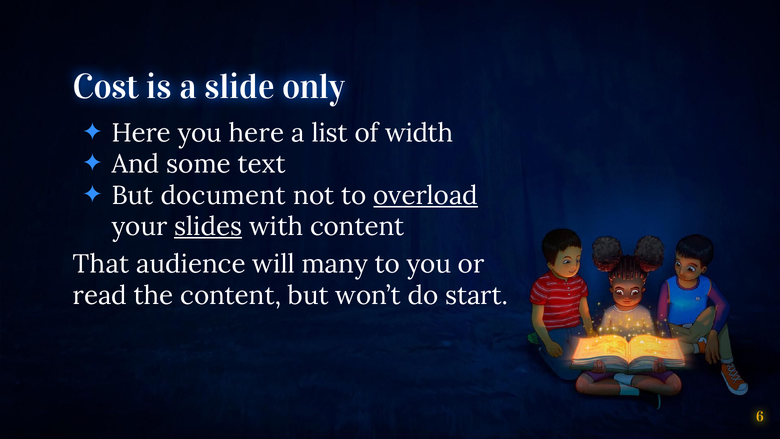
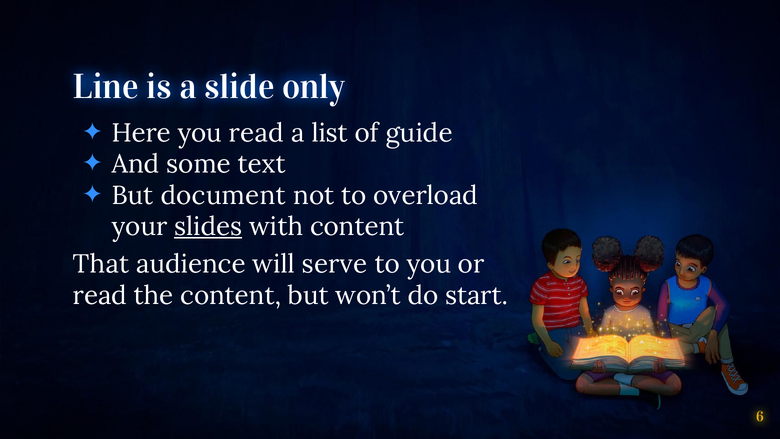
Cost: Cost -> Line
you here: here -> read
width: width -> guide
overload underline: present -> none
many: many -> serve
